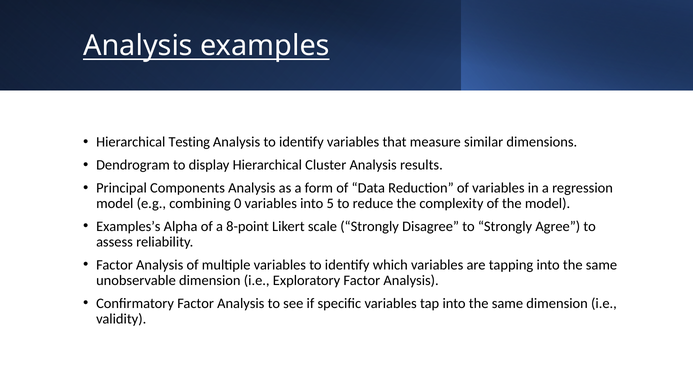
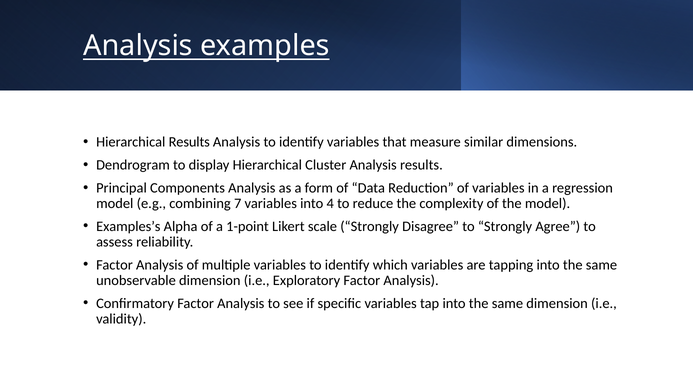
Hierarchical Testing: Testing -> Results
0: 0 -> 7
5: 5 -> 4
8-point: 8-point -> 1-point
